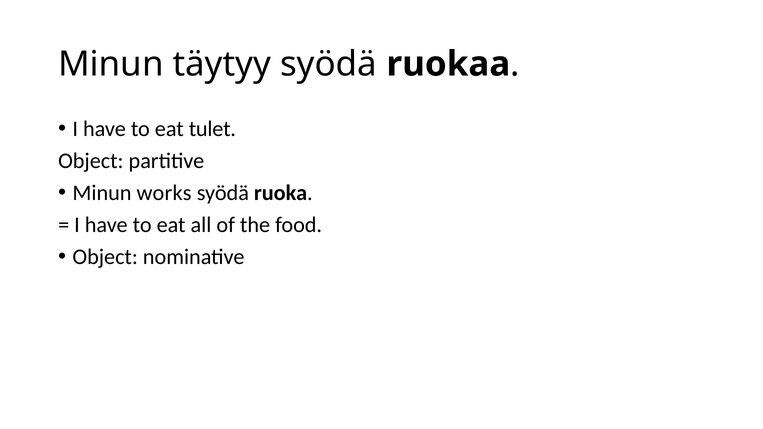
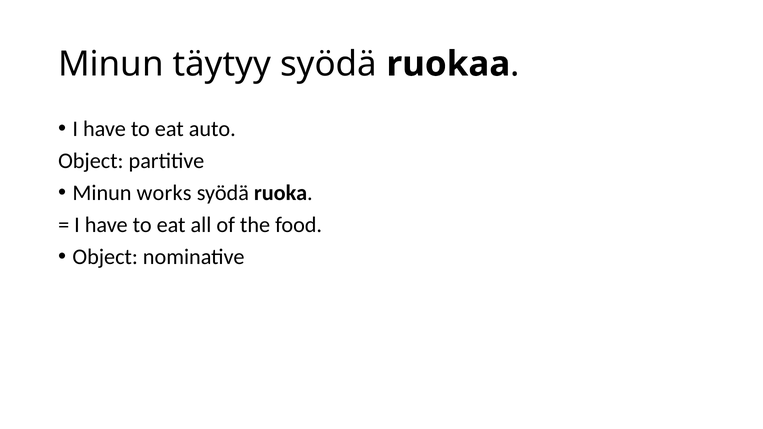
tulet: tulet -> auto
